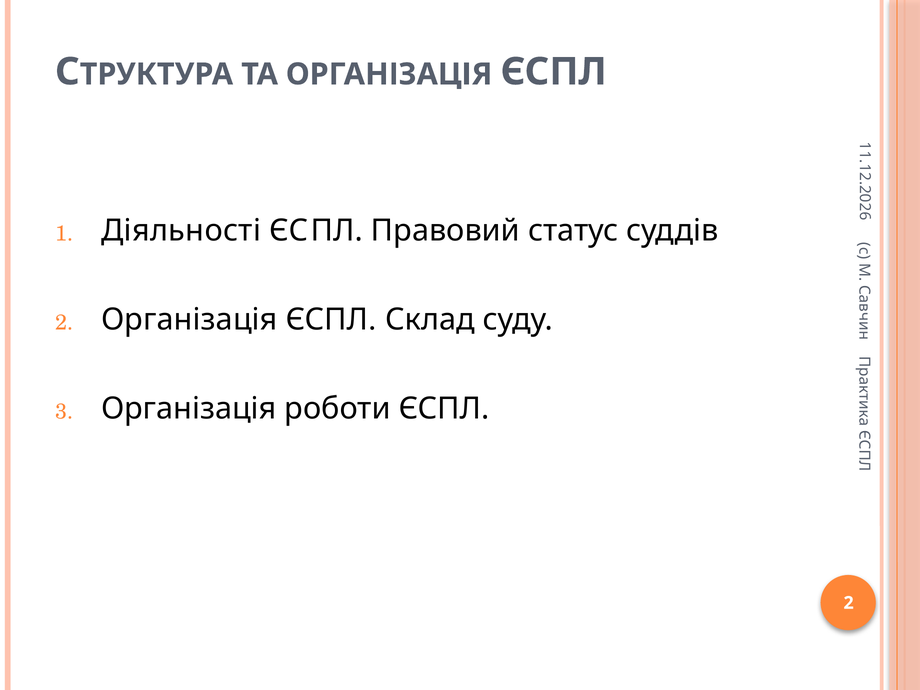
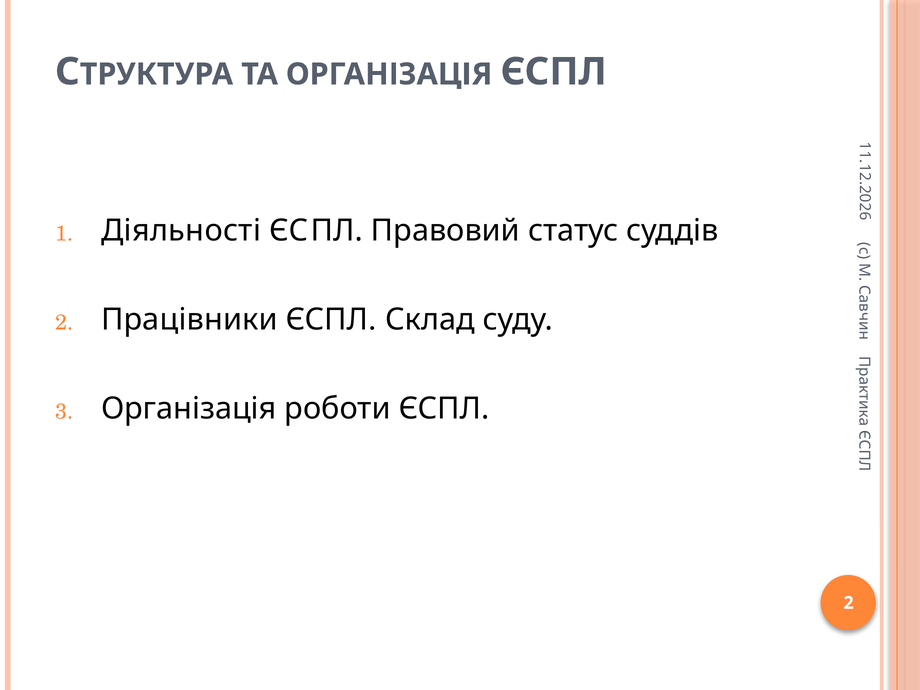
2 Організація: Організація -> Працівники
